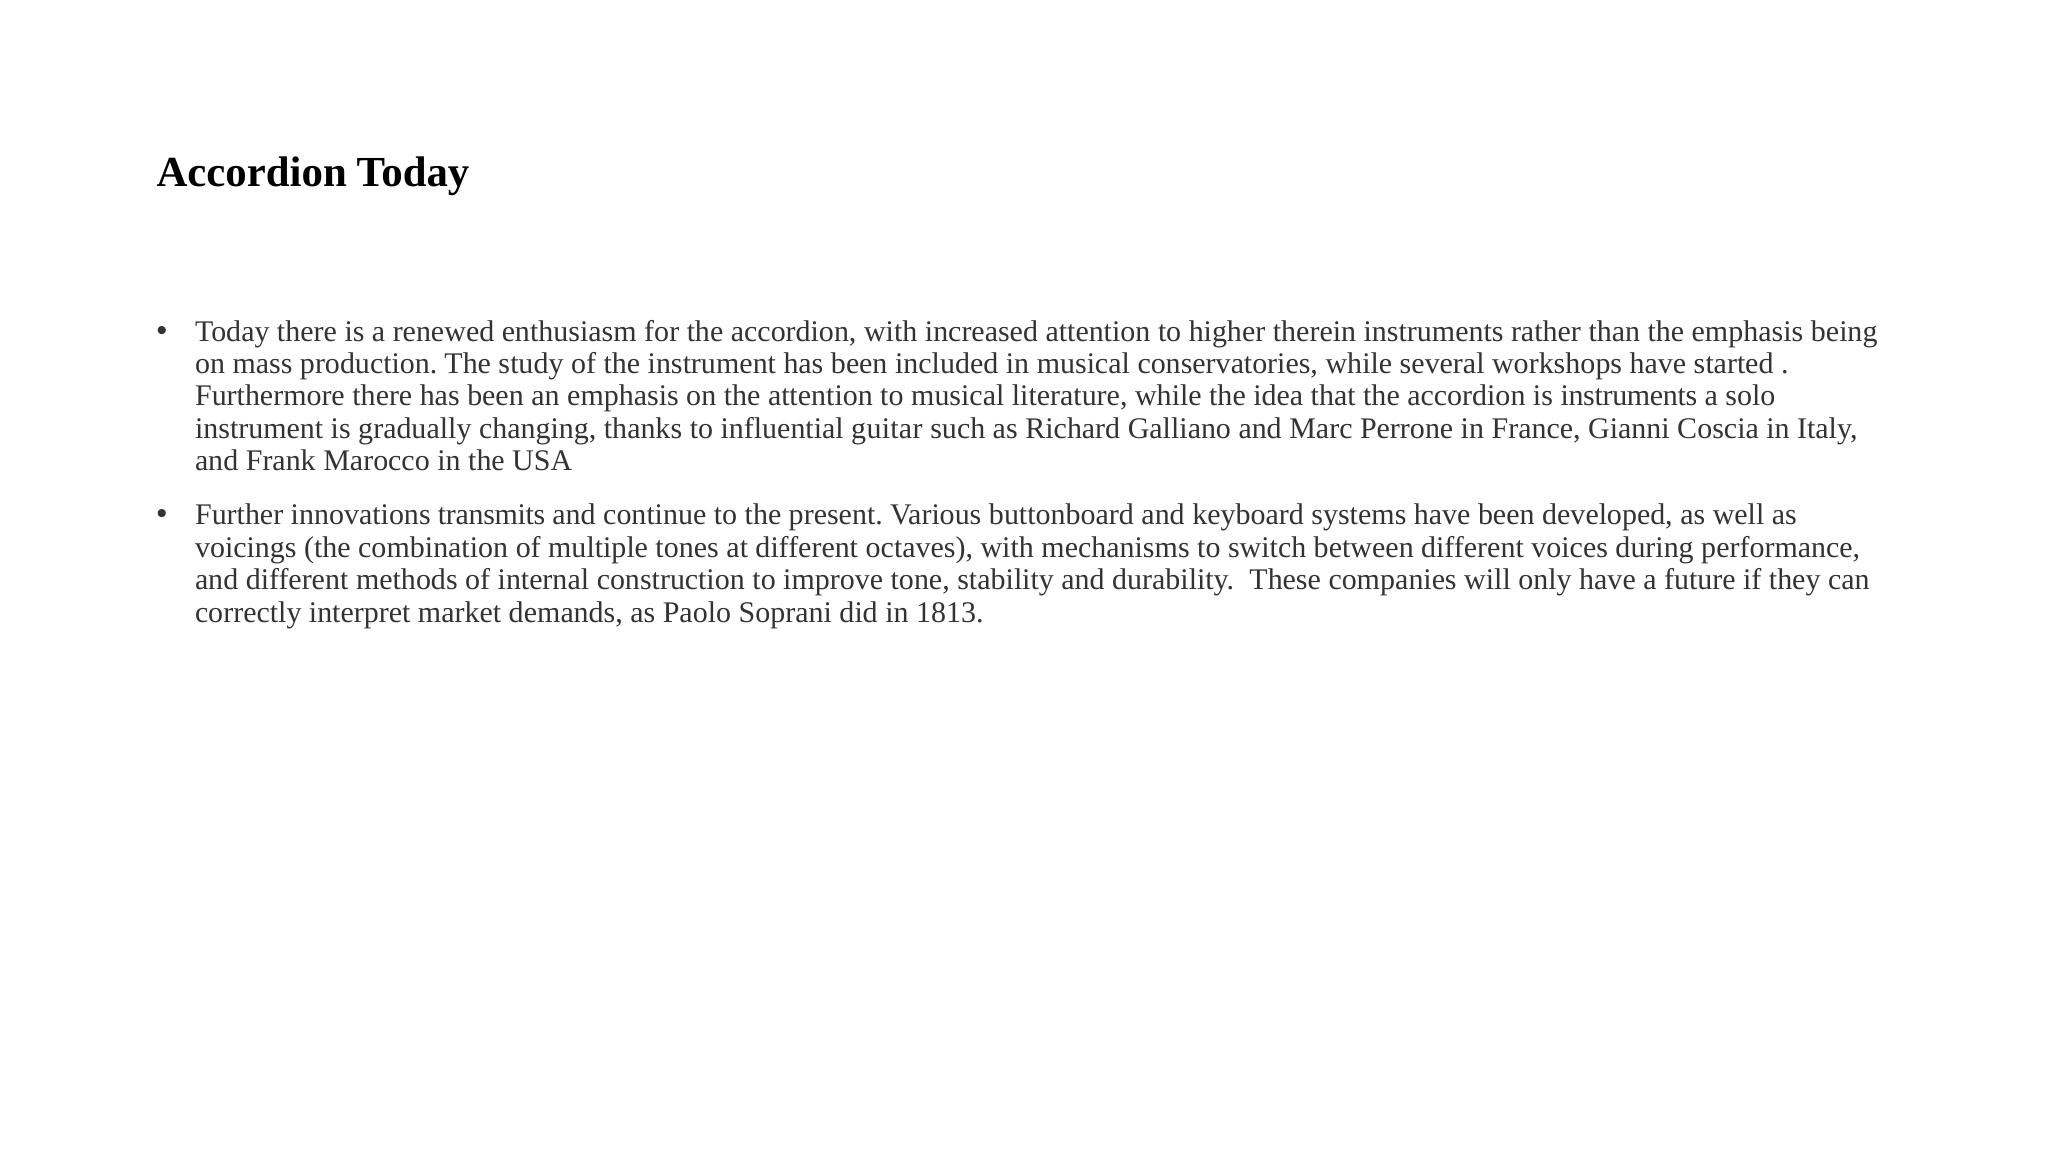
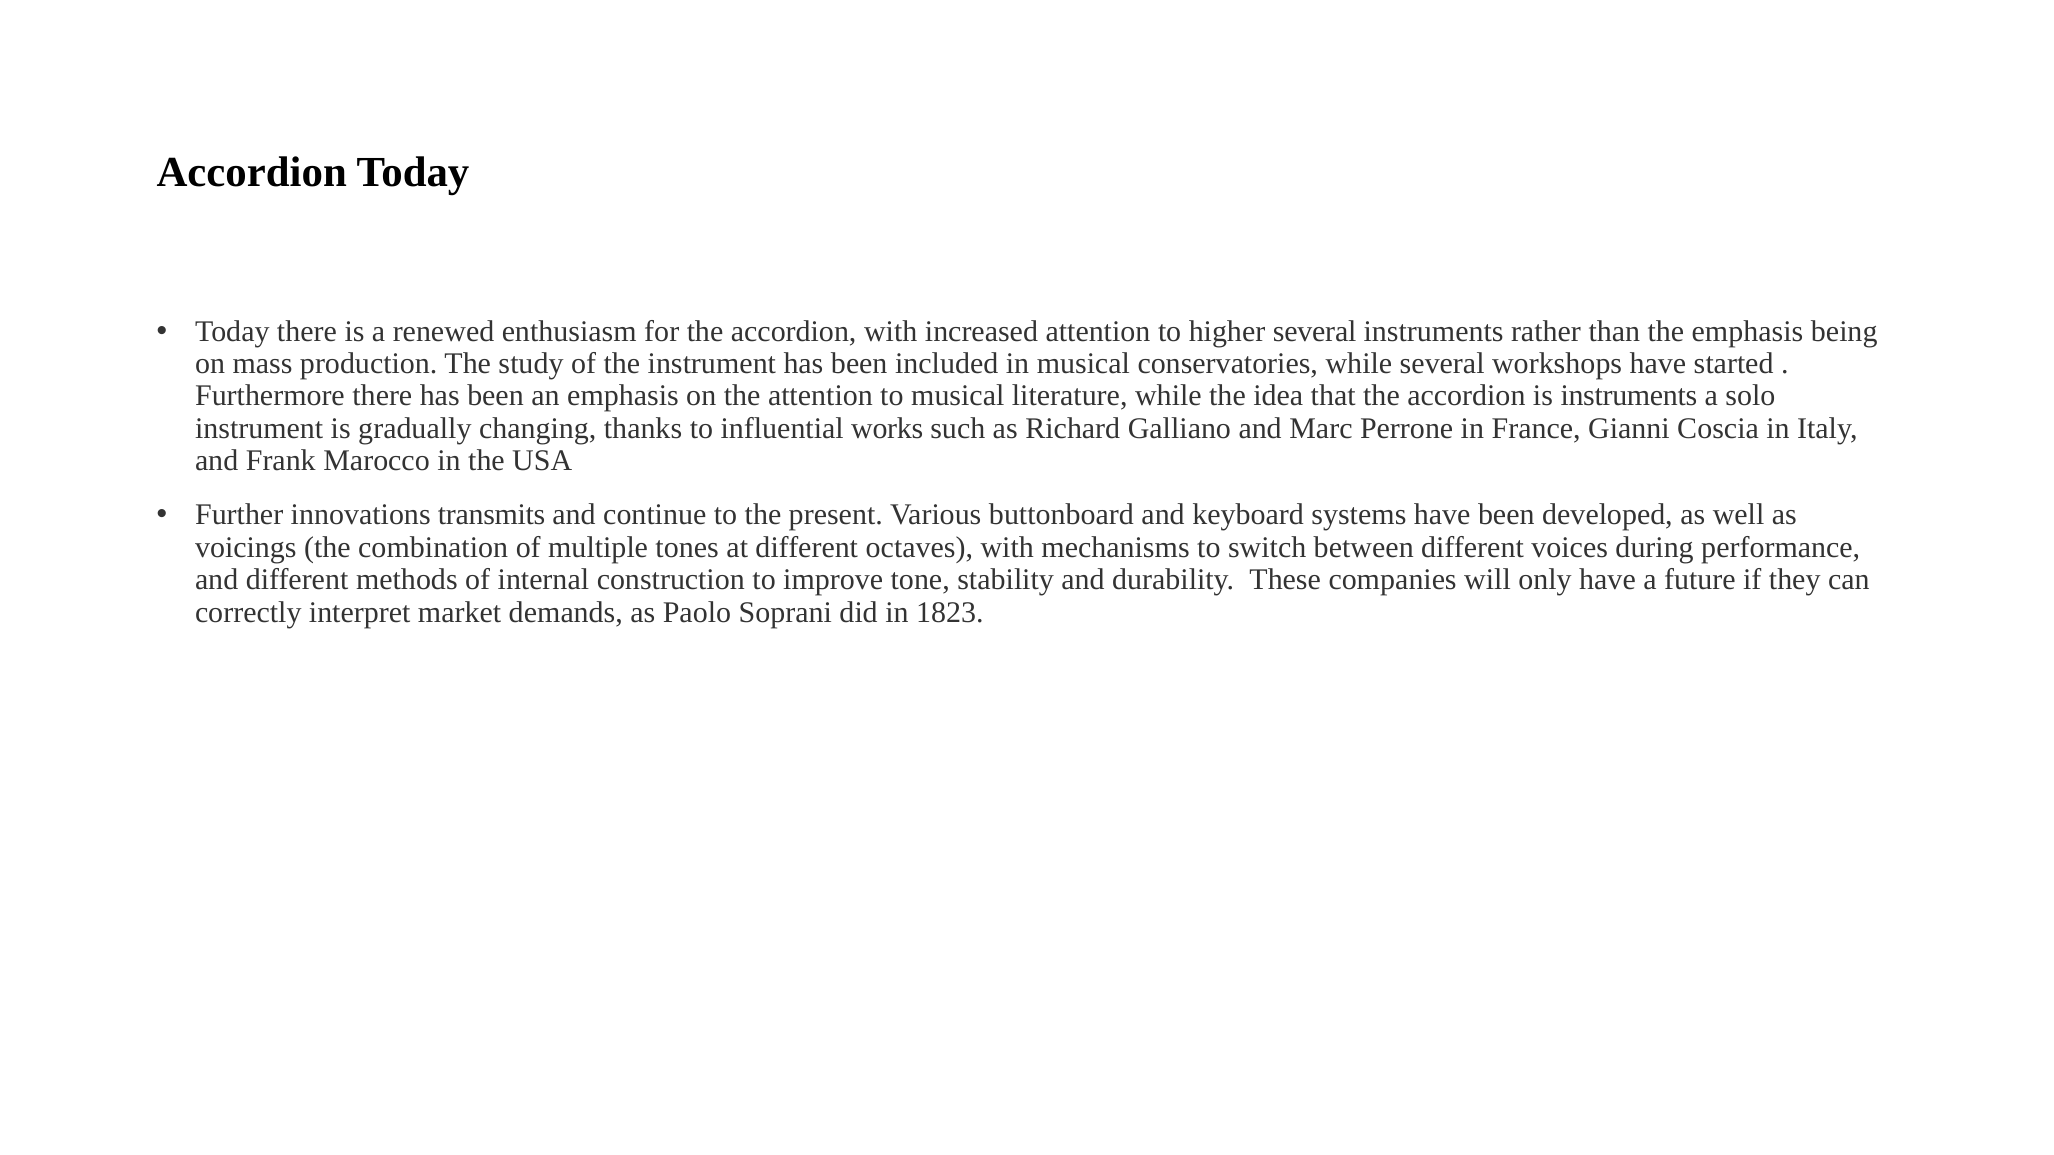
higher therein: therein -> several
guitar: guitar -> works
1813: 1813 -> 1823
